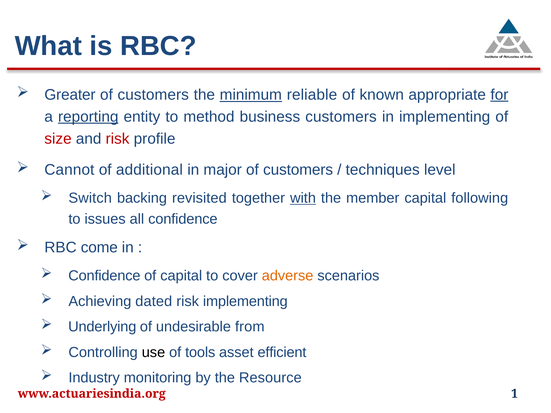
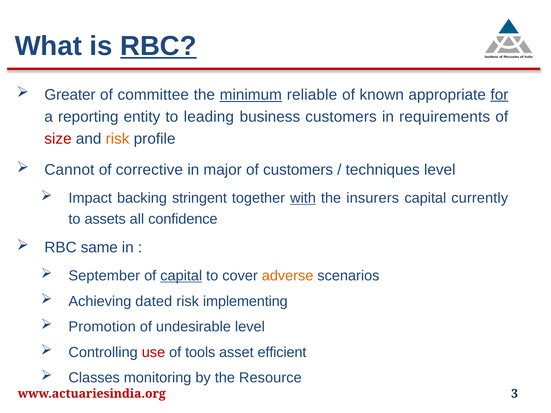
RBC at (158, 46) underline: none -> present
customers at (153, 95): customers -> committee
reporting underline: present -> none
method: method -> leading
in implementing: implementing -> requirements
risk at (118, 139) colour: red -> orange
additional: additional -> corrective
Switch: Switch -> Impact
revisited: revisited -> stringent
member: member -> insurers
following: following -> currently
issues: issues -> assets
come: come -> same
Confidence at (104, 276): Confidence -> September
capital at (181, 276) underline: none -> present
Underlying: Underlying -> Promotion
undesirable from: from -> level
use colour: black -> red
Industry: Industry -> Classes
1: 1 -> 3
